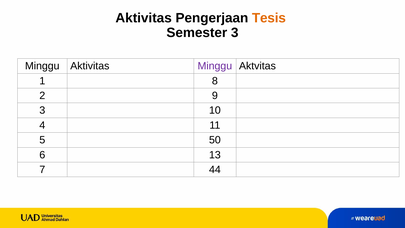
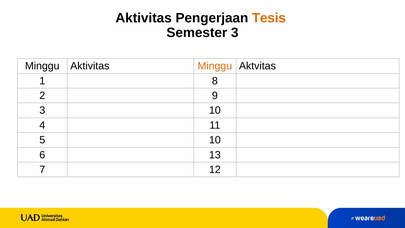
Minggu at (215, 66) colour: purple -> orange
5 50: 50 -> 10
44: 44 -> 12
